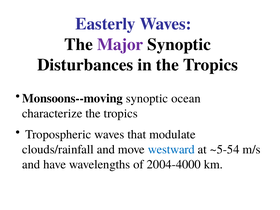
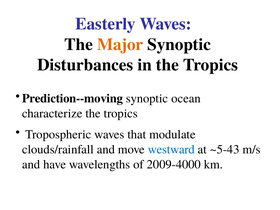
Major colour: purple -> orange
Monsoons--moving: Monsoons--moving -> Prediction--moving
~5-54: ~5-54 -> ~5-43
2004-4000: 2004-4000 -> 2009-4000
